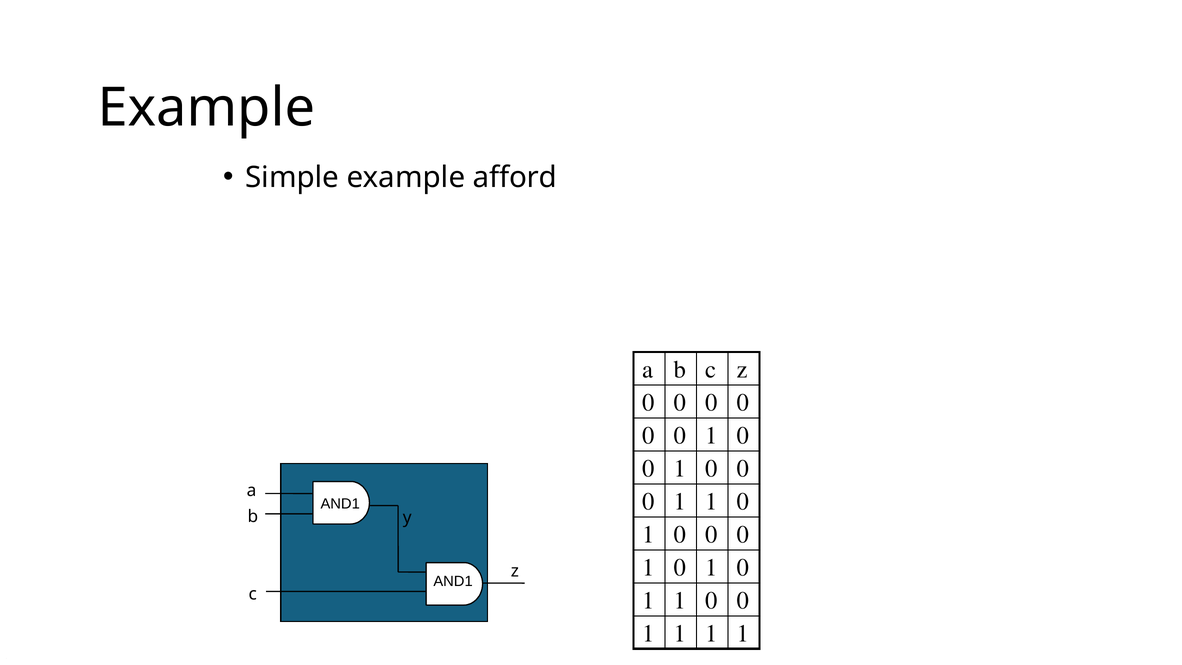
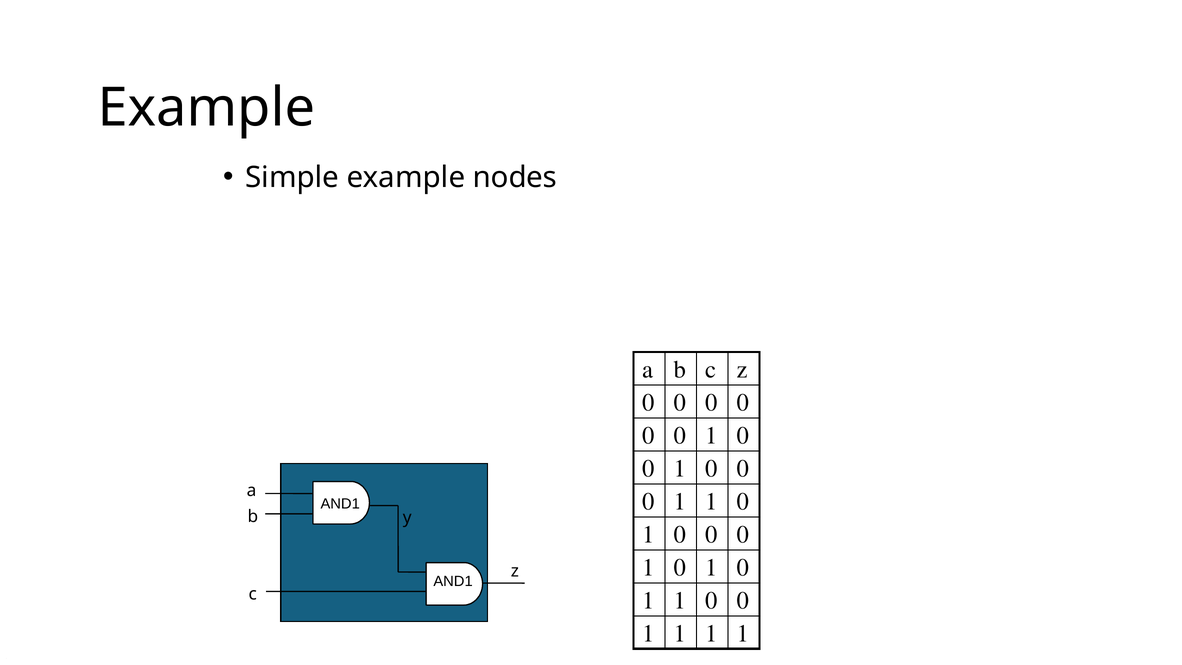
afford: afford -> nodes
